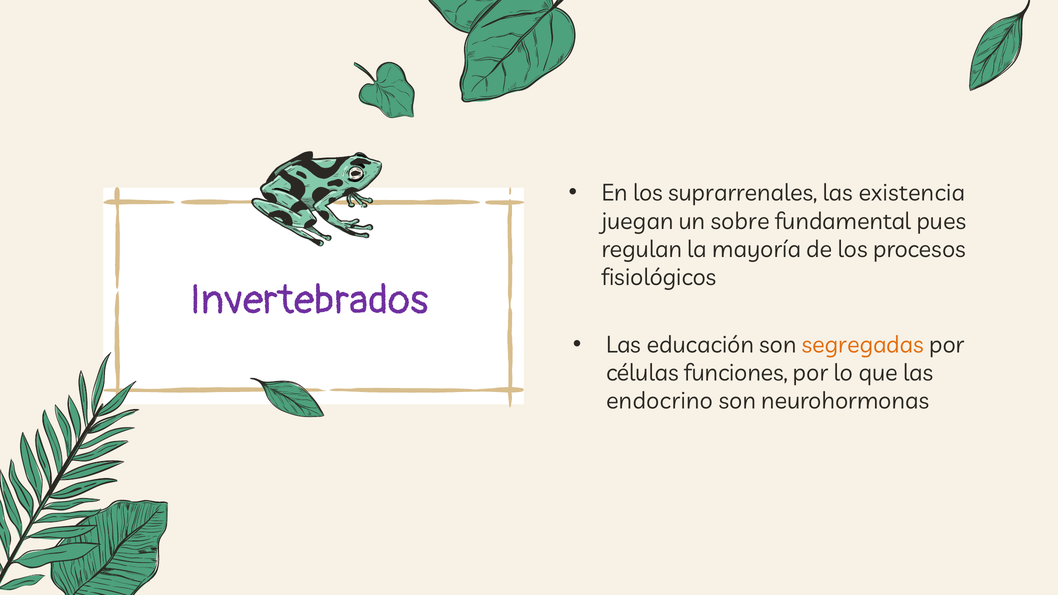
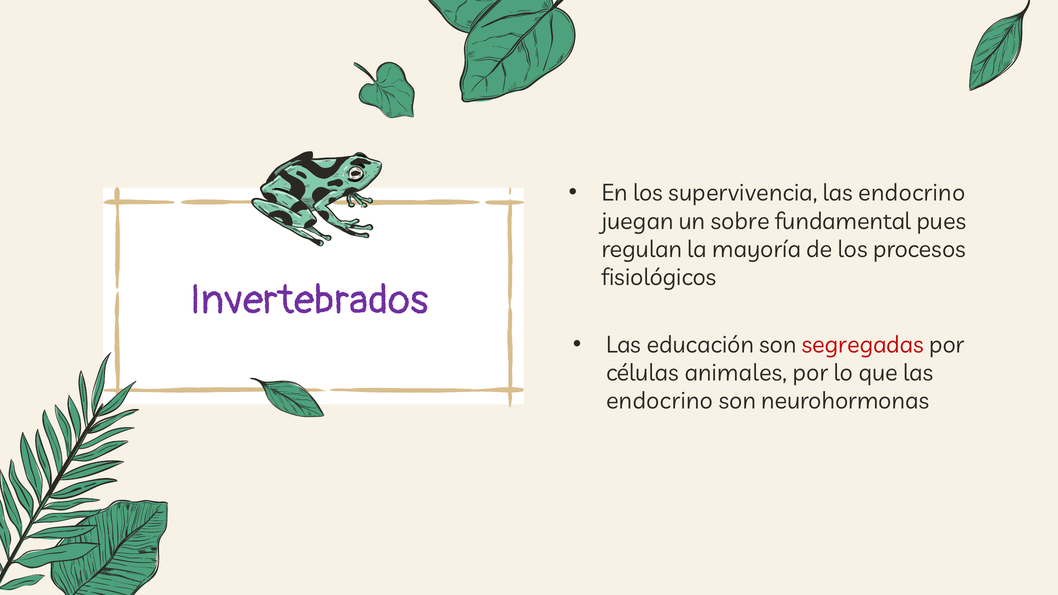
suprarrenales: suprarrenales -> supervivencia
existencia at (912, 193): existencia -> endocrino
segregadas colour: orange -> red
funciones: funciones -> animales
